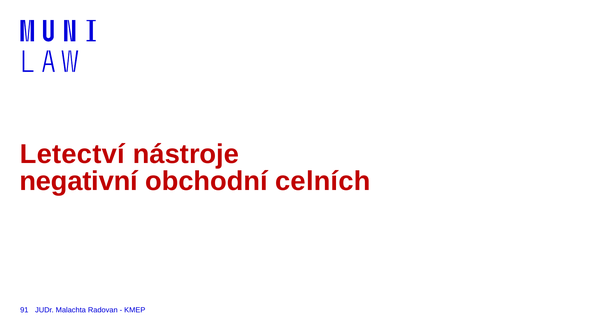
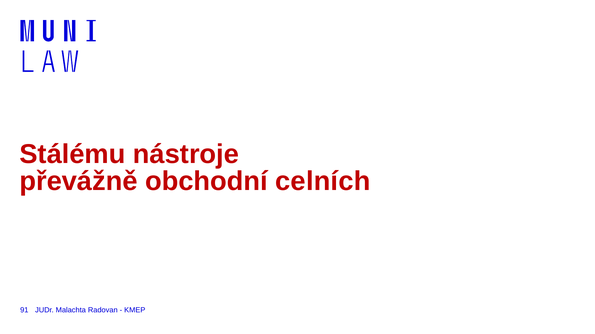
Letectví: Letectví -> Stálému
negativní: negativní -> převážně
